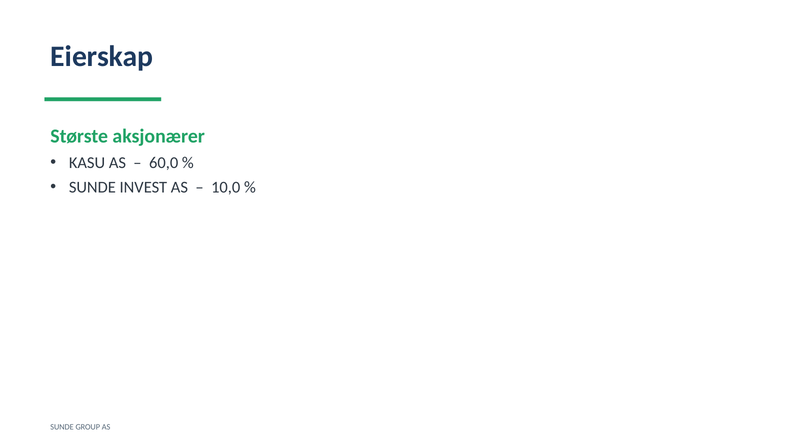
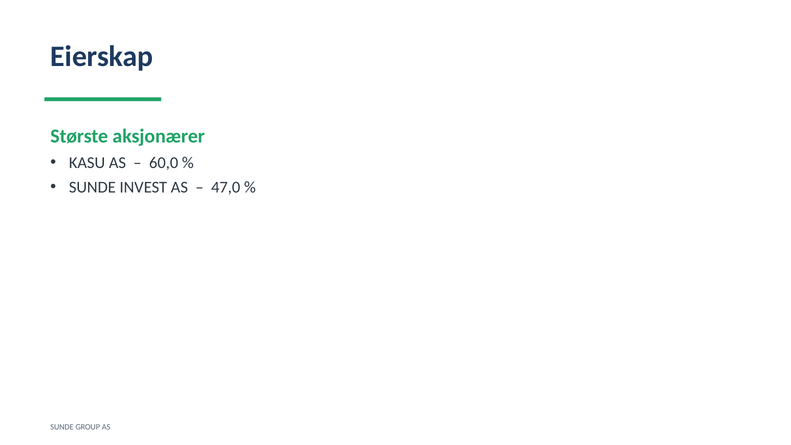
10,0: 10,0 -> 47,0
